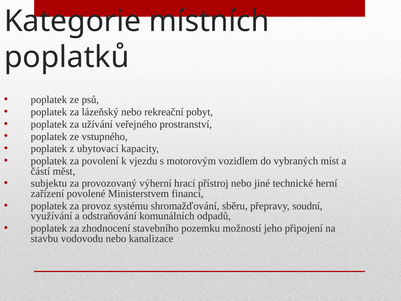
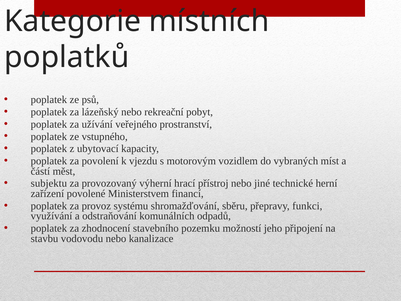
soudní: soudní -> funkci
